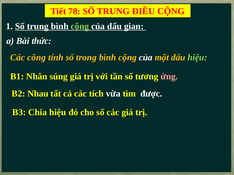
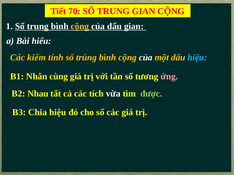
78: 78 -> 70
TRUNG ĐIỀU: ĐIỀU -> GIAN
cộng at (80, 26) colour: light green -> yellow
thức: thức -> hiểu
công: công -> kiểm
trong: trong -> trúng
hiệu at (197, 58) colour: light green -> light blue
súng: súng -> cùng
được colour: white -> light green
